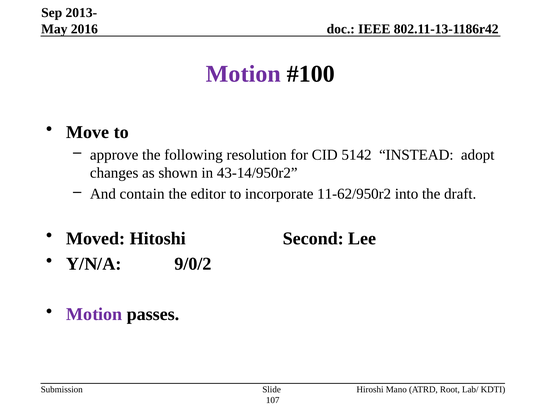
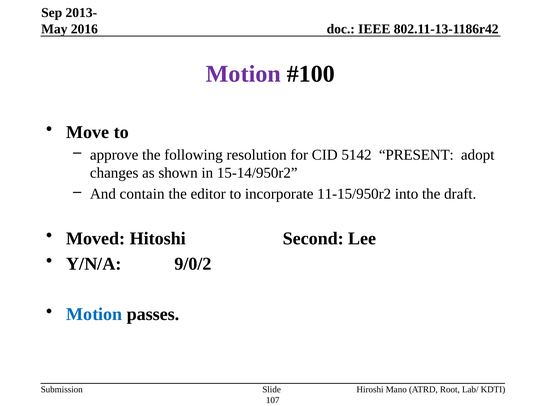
INSTEAD: INSTEAD -> PRESENT
43-14/950r2: 43-14/950r2 -> 15-14/950r2
11-62/950r2: 11-62/950r2 -> 11-15/950r2
Motion at (94, 314) colour: purple -> blue
